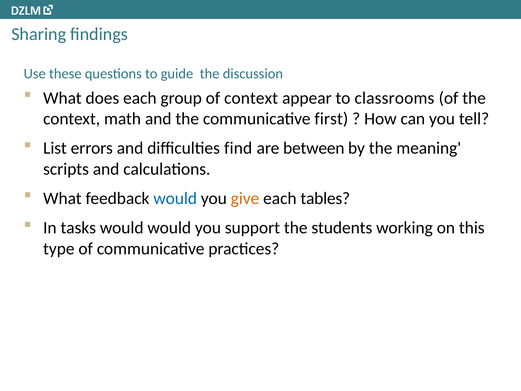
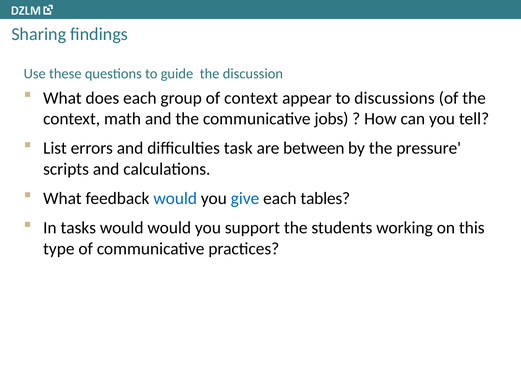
classrooms: classrooms -> discussions
first: first -> jobs
find: find -> task
meaning: meaning -> pressure
give colour: orange -> blue
